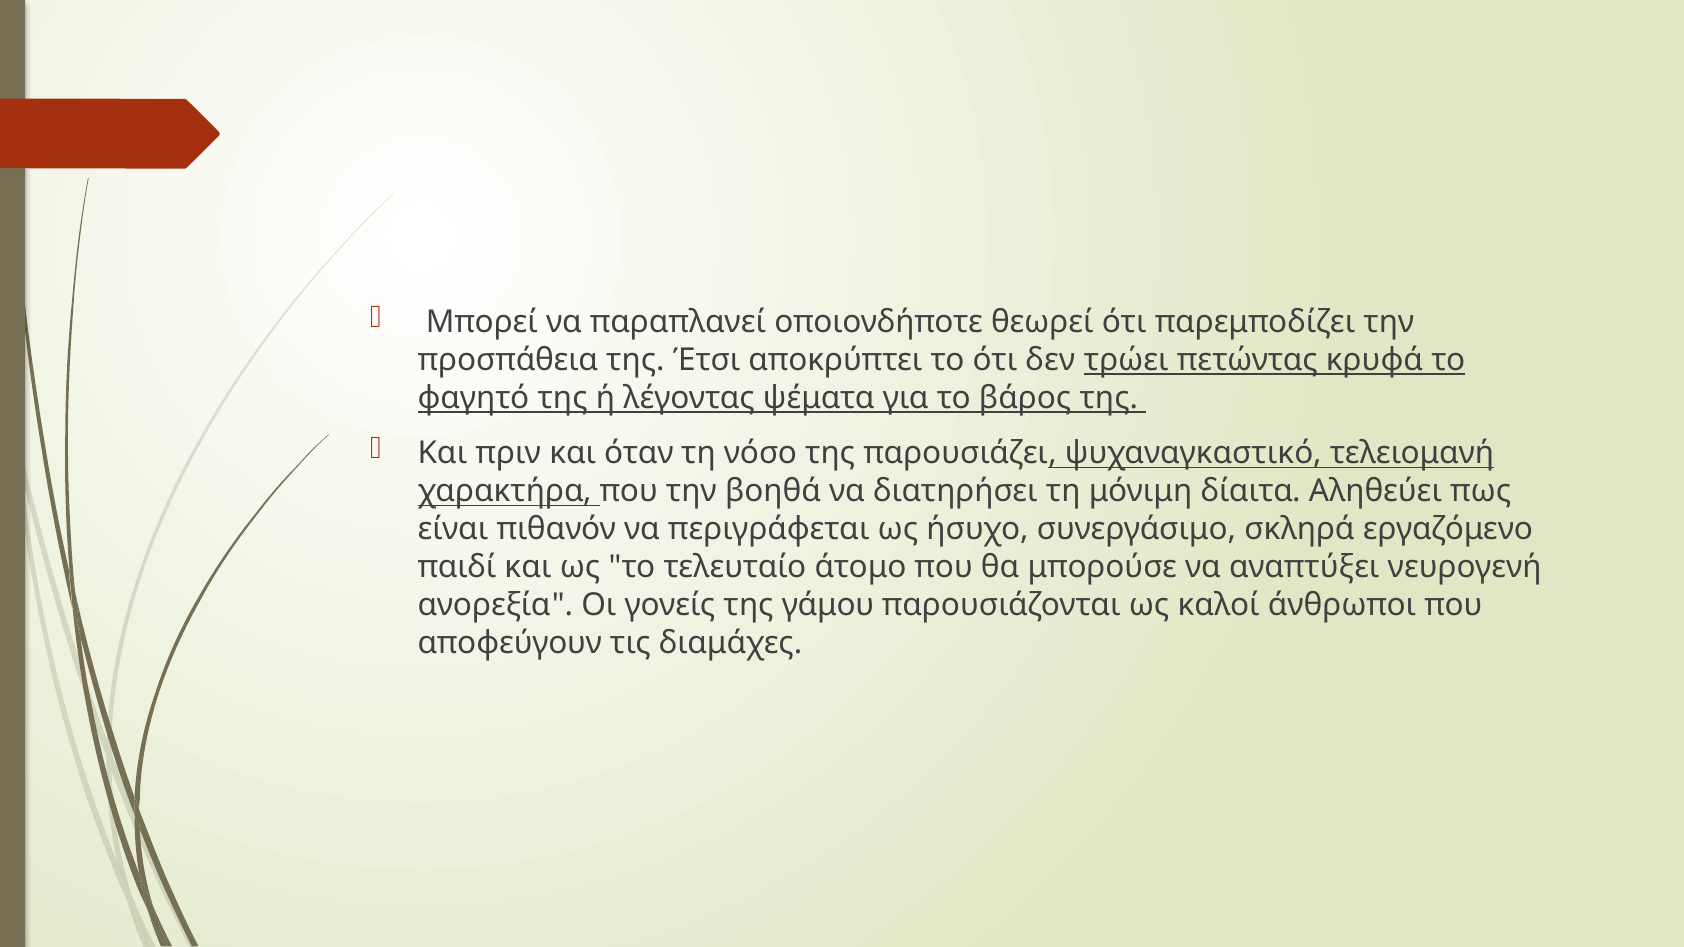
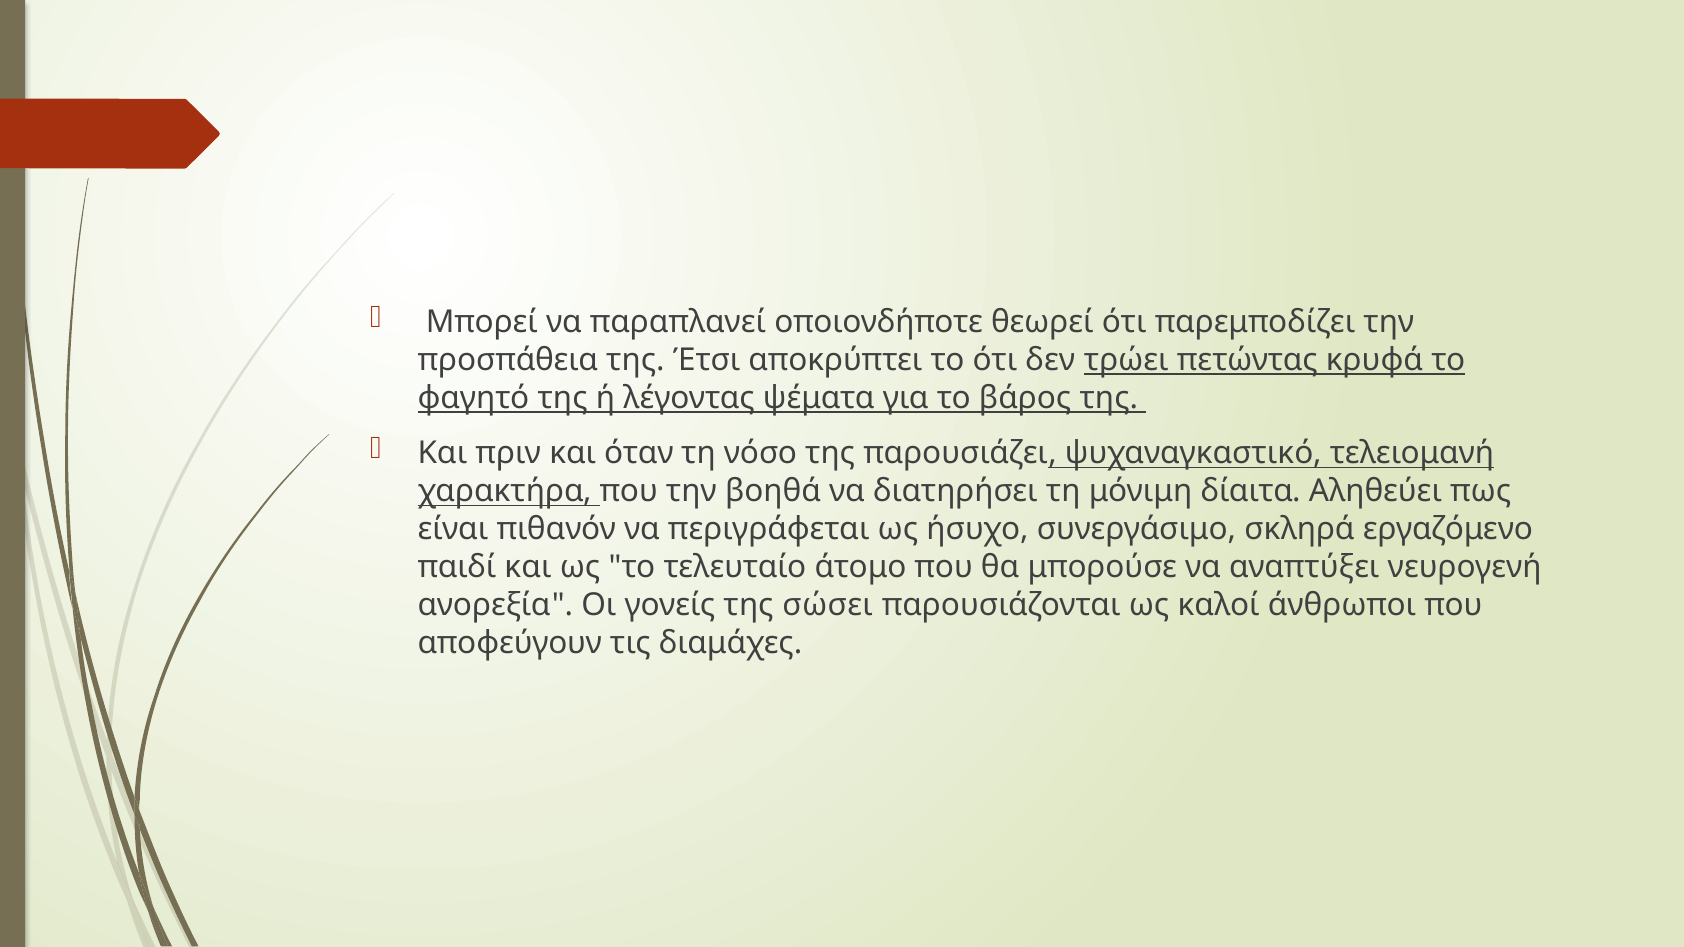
γάμου: γάμου -> σώσει
